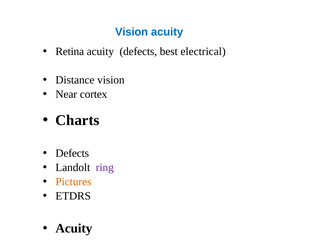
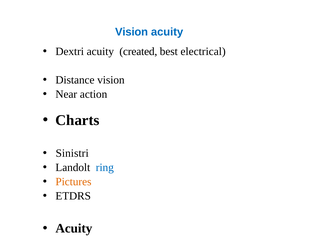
Retina: Retina -> Dextri
acuity defects: defects -> created
cortex: cortex -> action
Defects at (72, 153): Defects -> Sinistri
ring colour: purple -> blue
